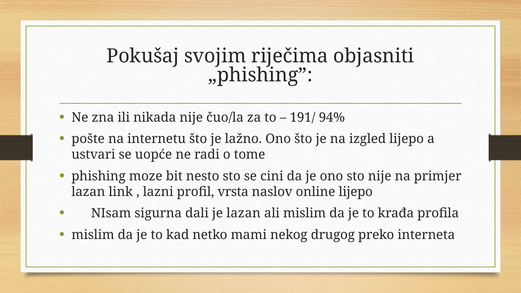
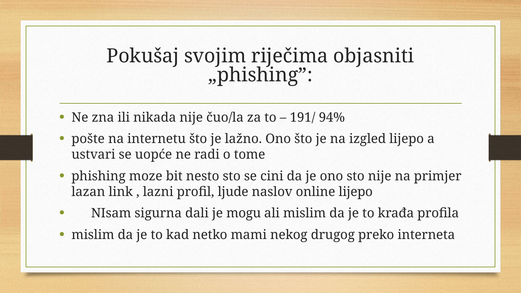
vrsta: vrsta -> ljude
je lazan: lazan -> mogu
